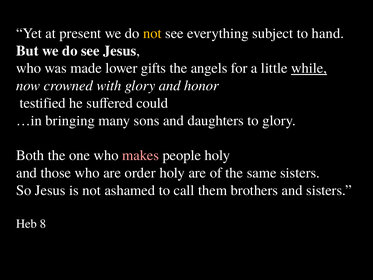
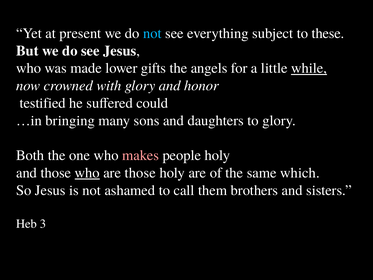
not at (152, 33) colour: yellow -> light blue
hand: hand -> these
who at (87, 173) underline: none -> present
are order: order -> those
same sisters: sisters -> which
8: 8 -> 3
